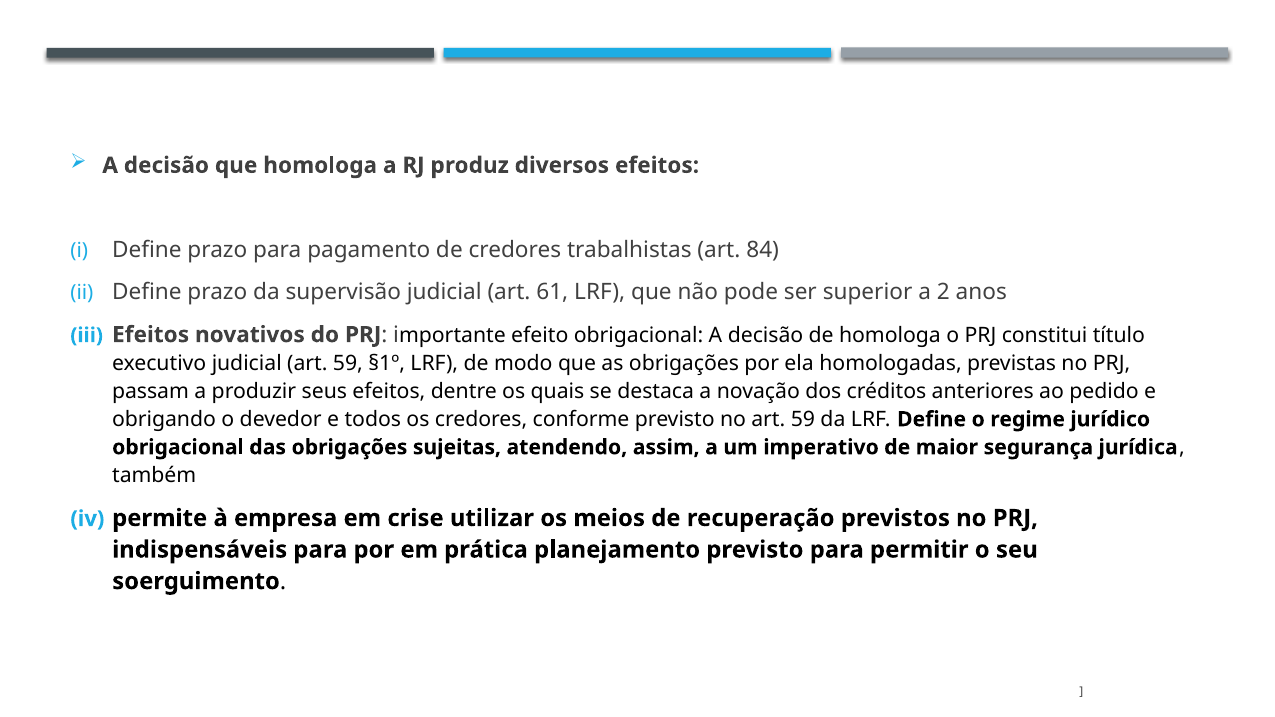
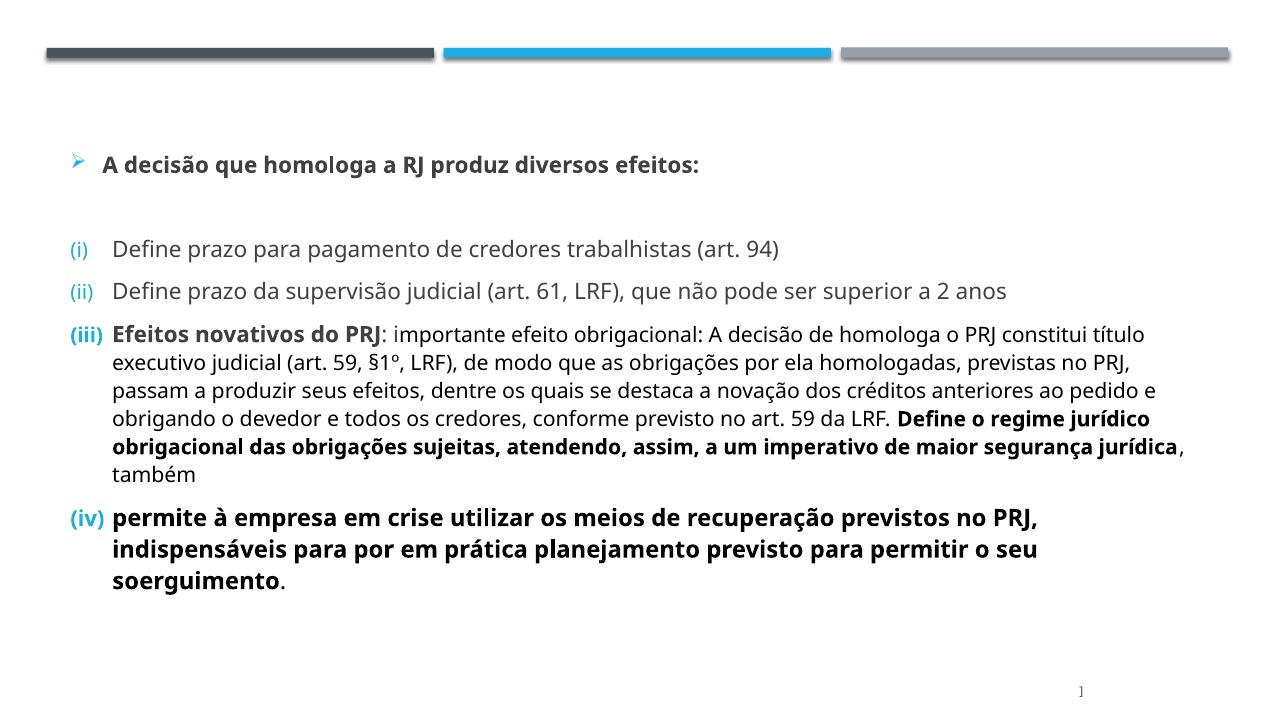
84: 84 -> 94
